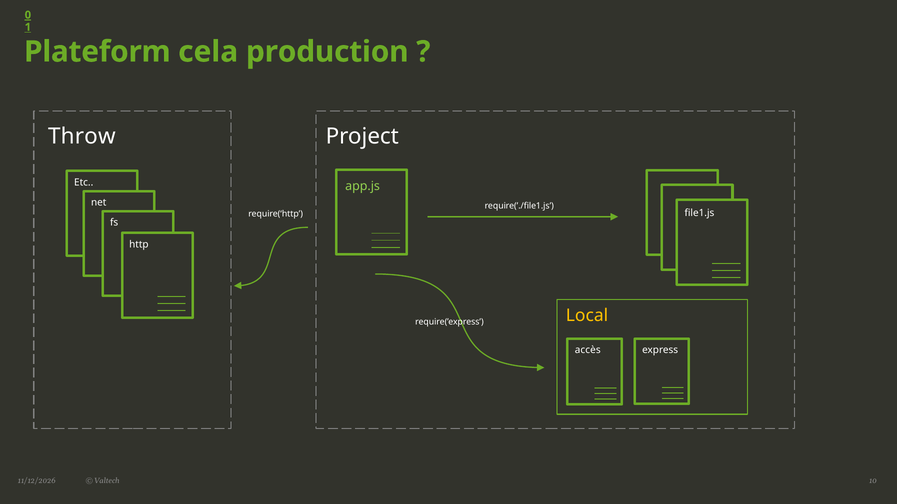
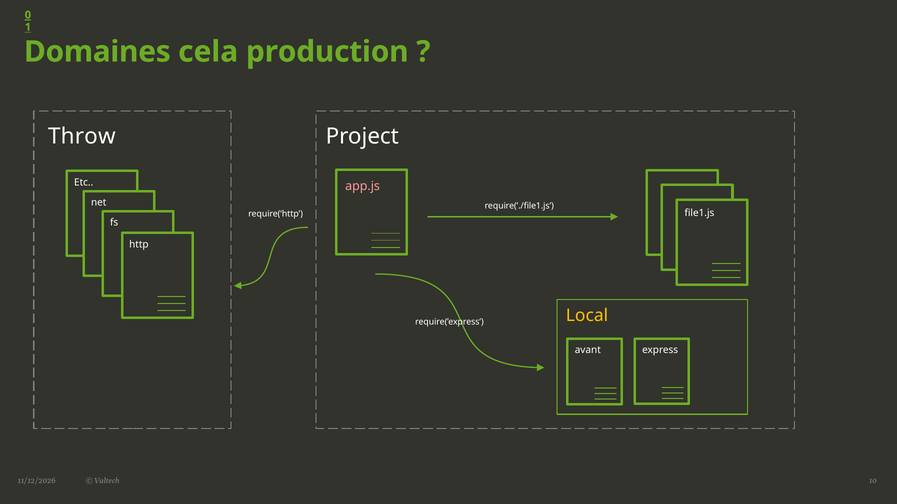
Plateform: Plateform -> Domaines
app.js colour: light green -> pink
accès: accès -> avant
